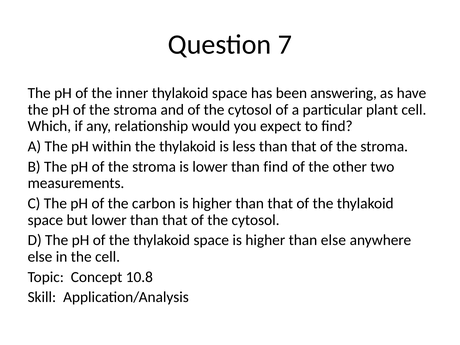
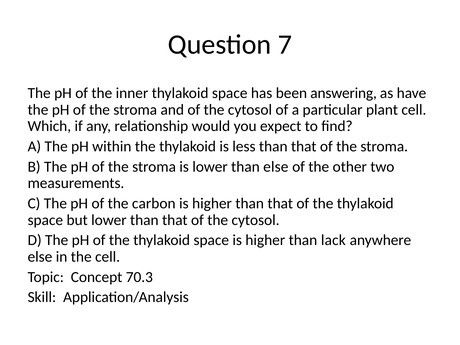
than find: find -> else
than else: else -> lack
10.8: 10.8 -> 70.3
